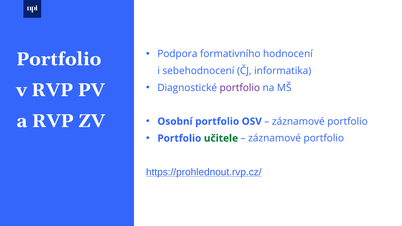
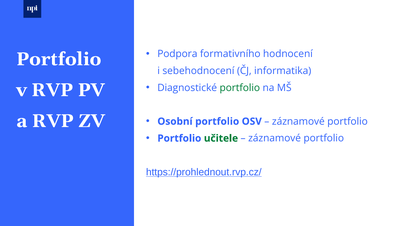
portfolio at (240, 88) colour: purple -> green
